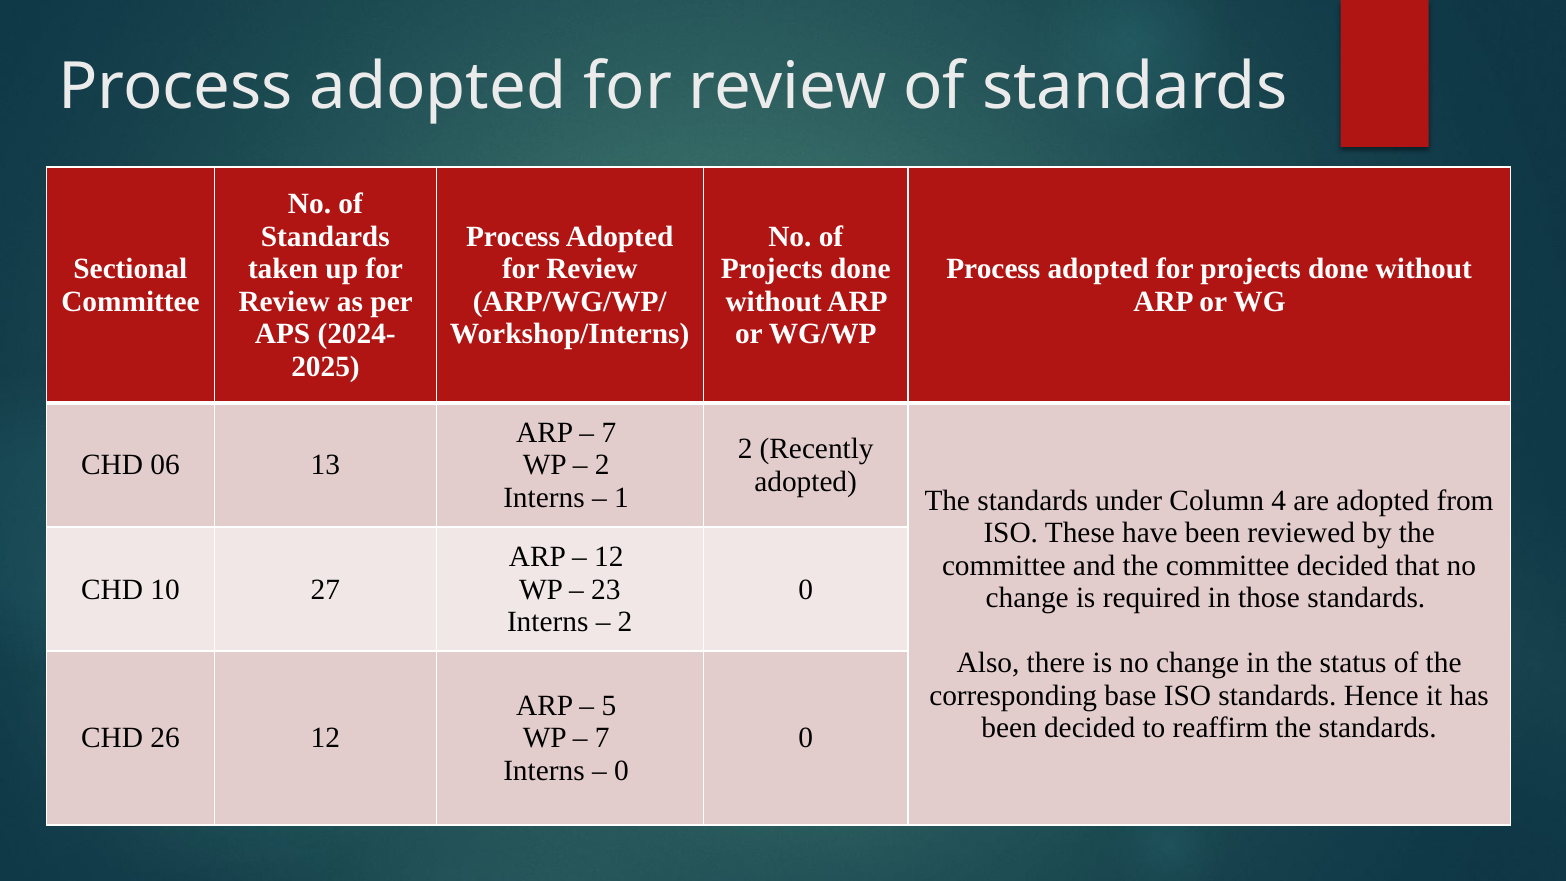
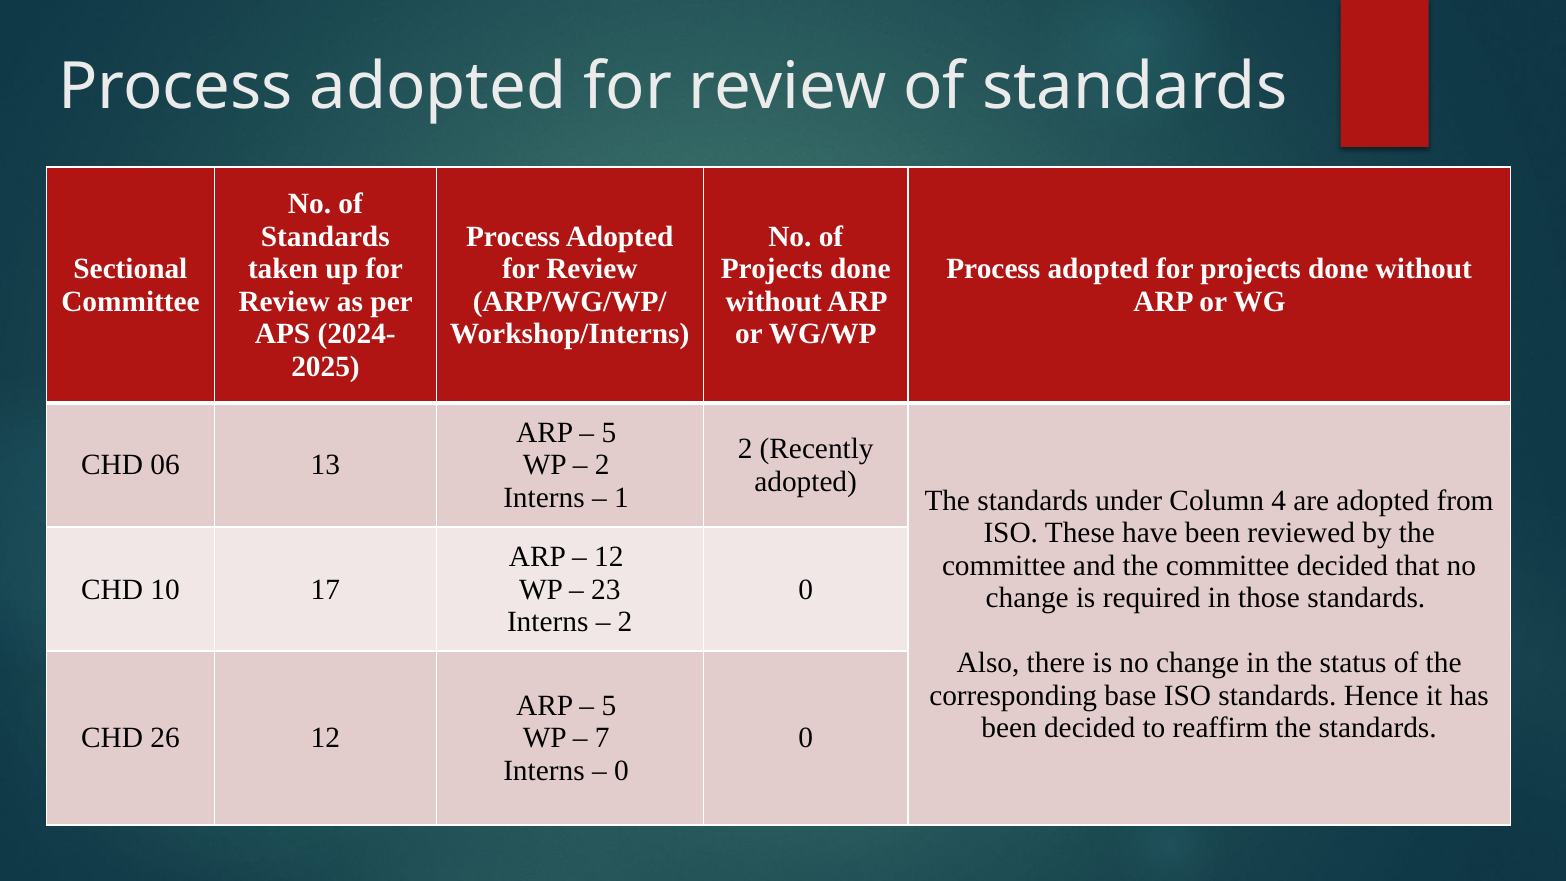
7 at (609, 433): 7 -> 5
27: 27 -> 17
